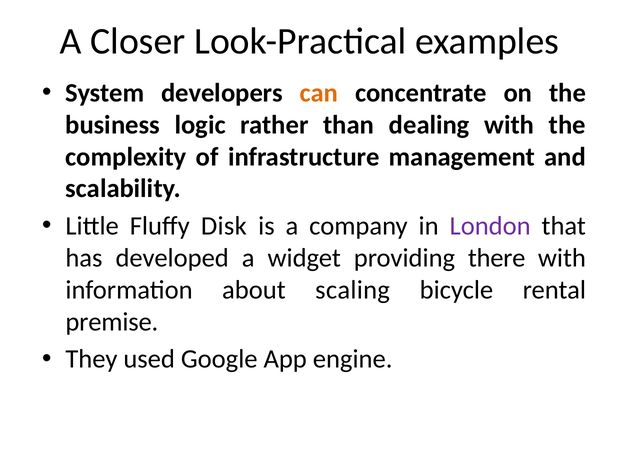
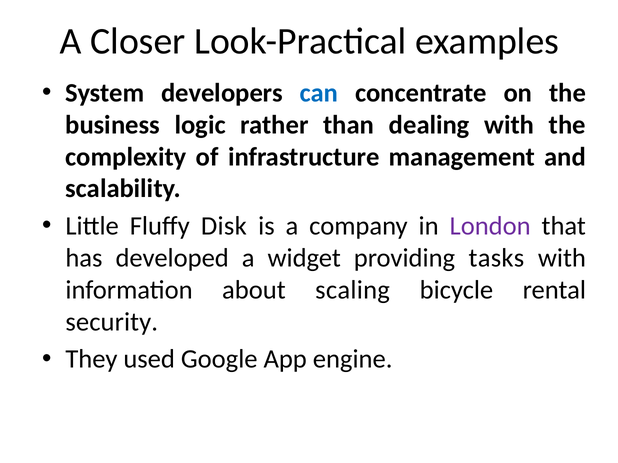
can colour: orange -> blue
there: there -> tasks
premise: premise -> security
